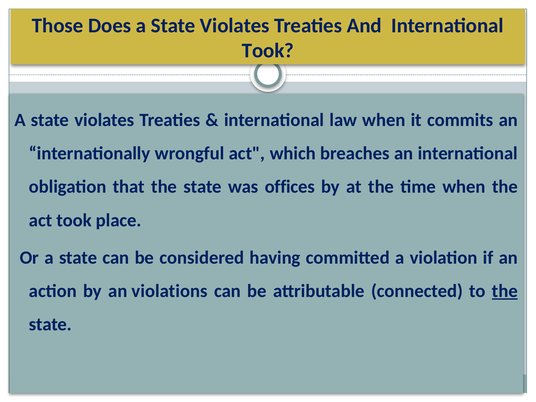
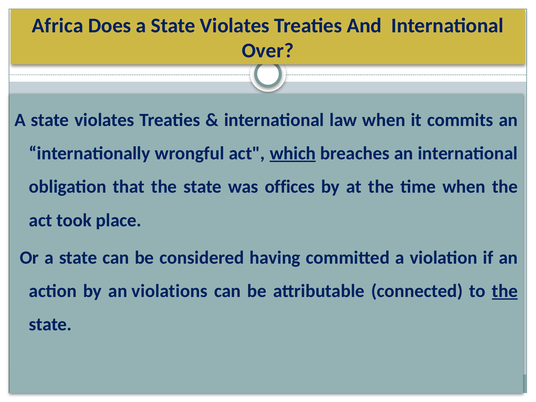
Those: Those -> Africa
Took at (268, 51): Took -> Over
which underline: none -> present
